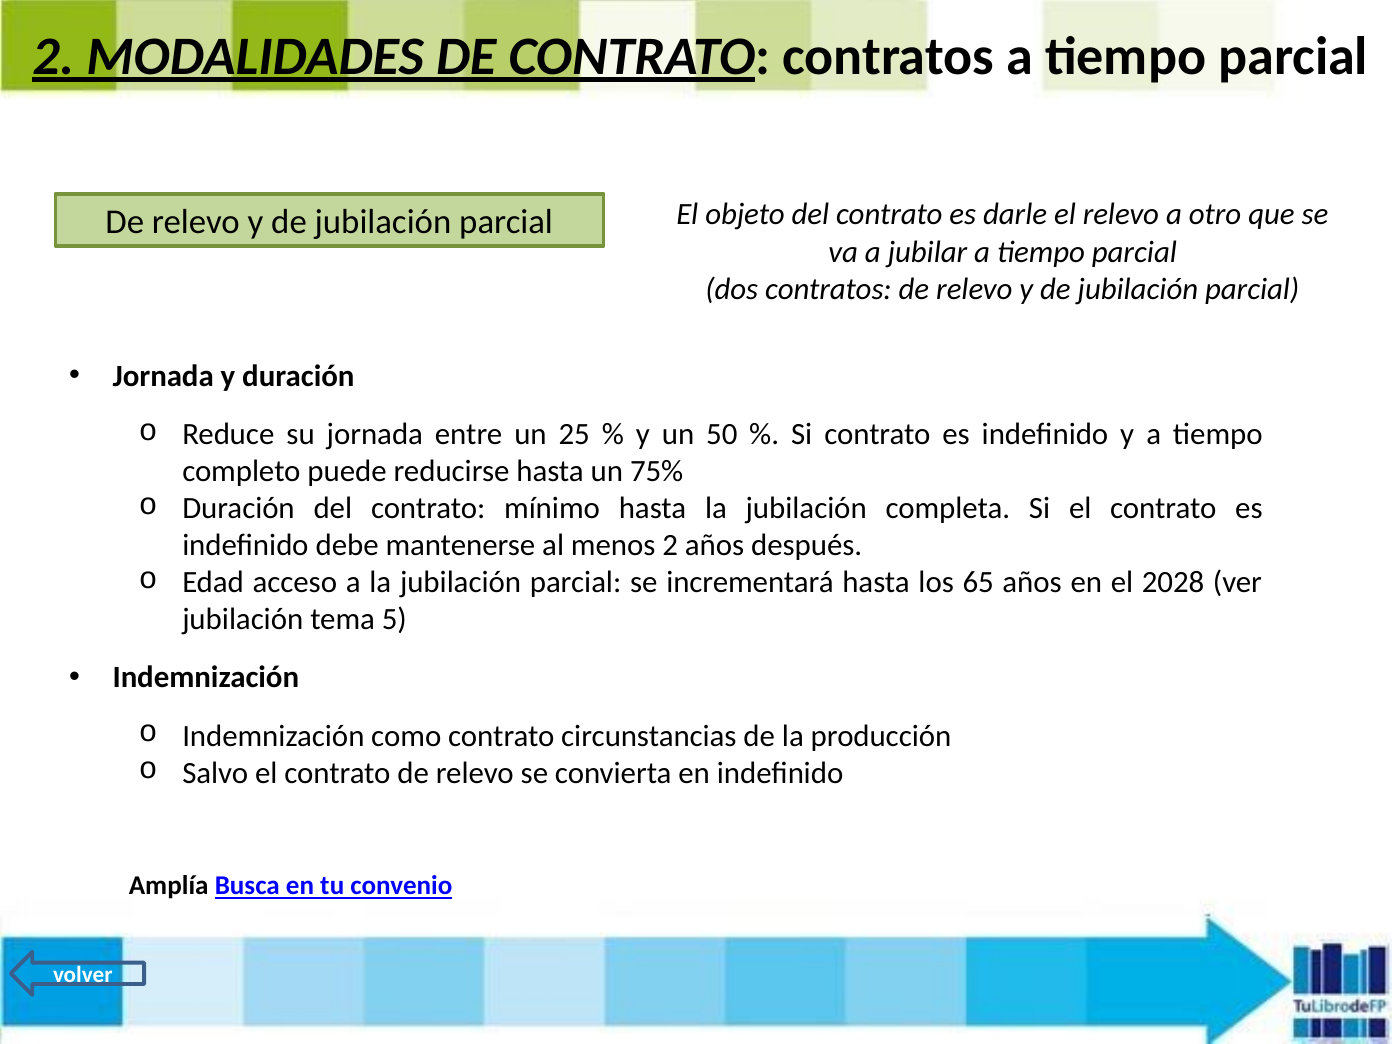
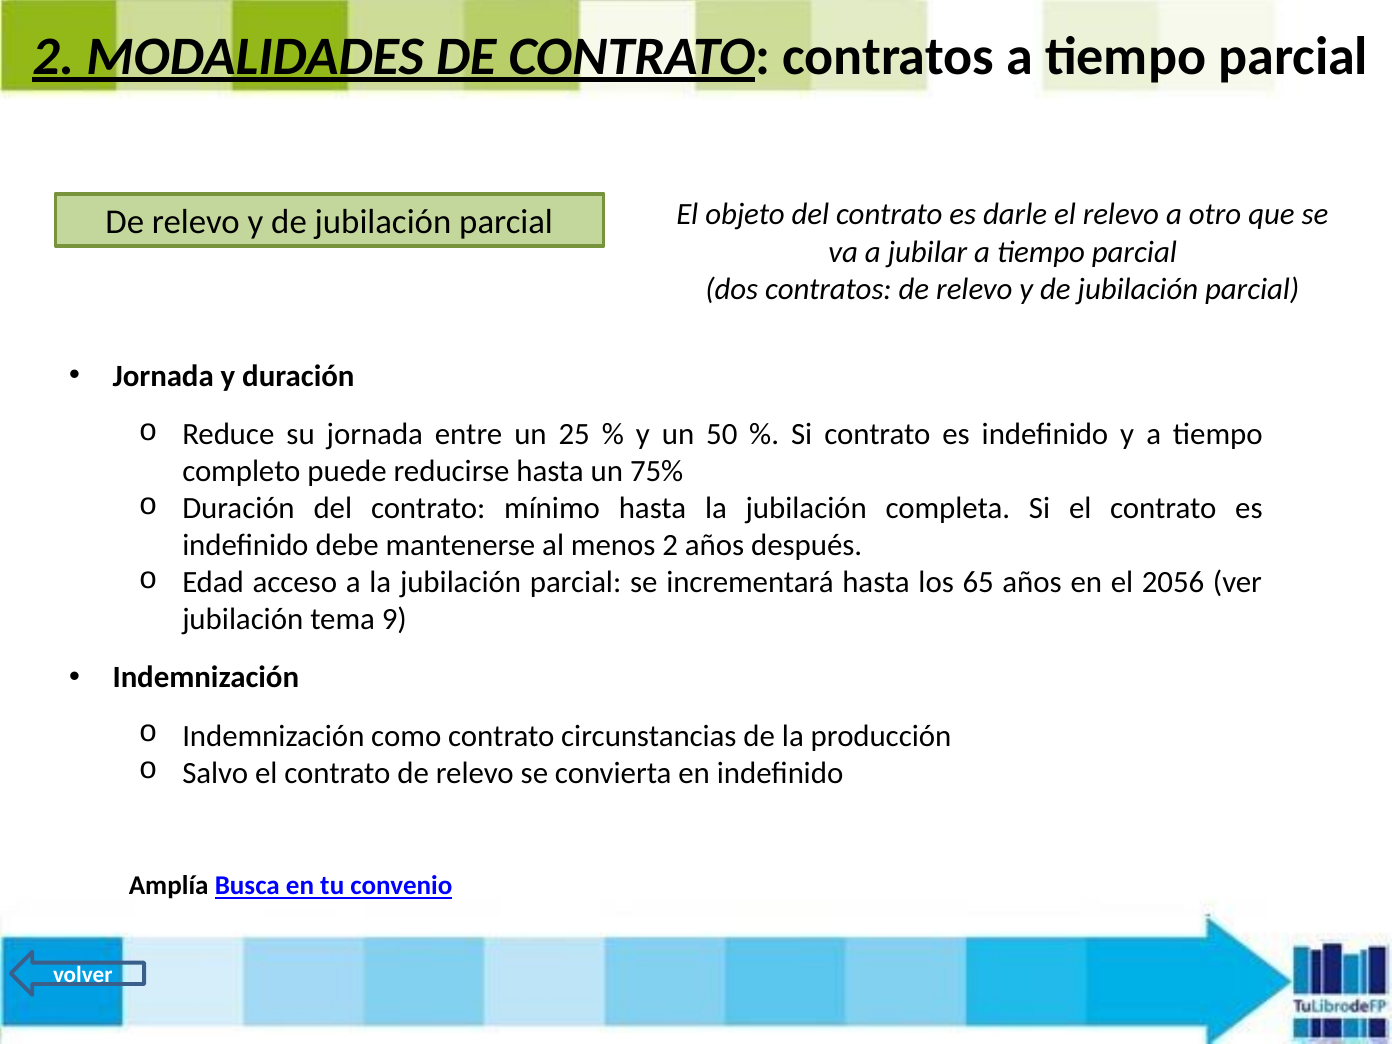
2028: 2028 -> 2056
5: 5 -> 9
